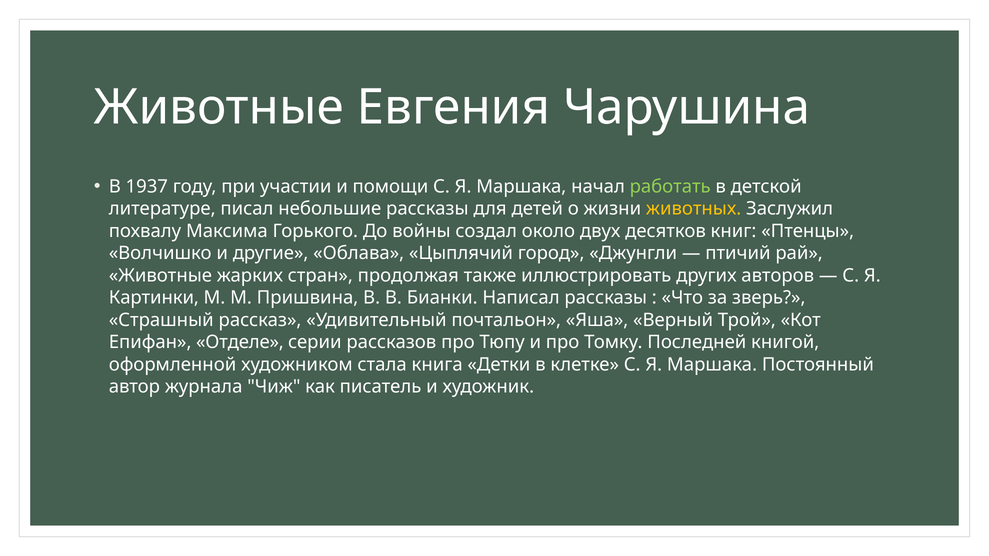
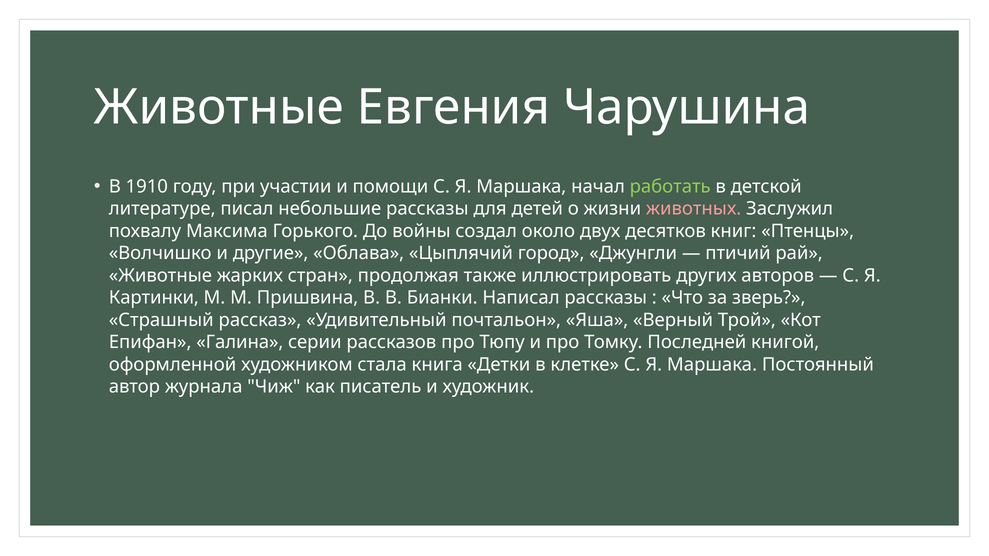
1937: 1937 -> 1910
животных colour: yellow -> pink
Отделе: Отделе -> Галина
